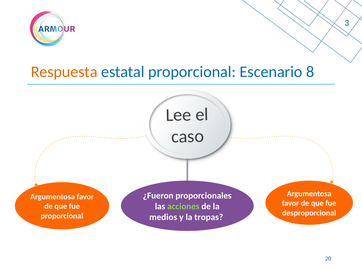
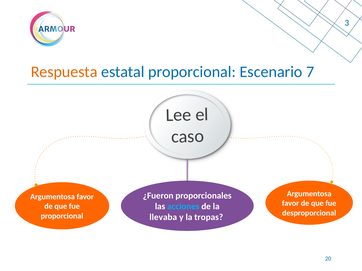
8: 8 -> 7
acciones colour: light green -> light blue
medios: medios -> llevaba
